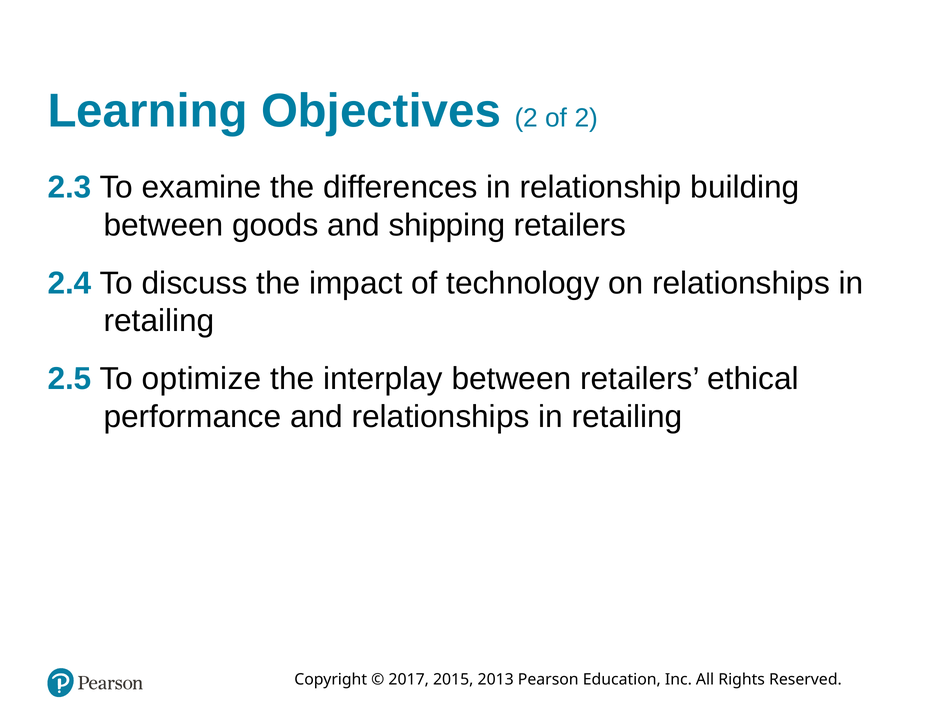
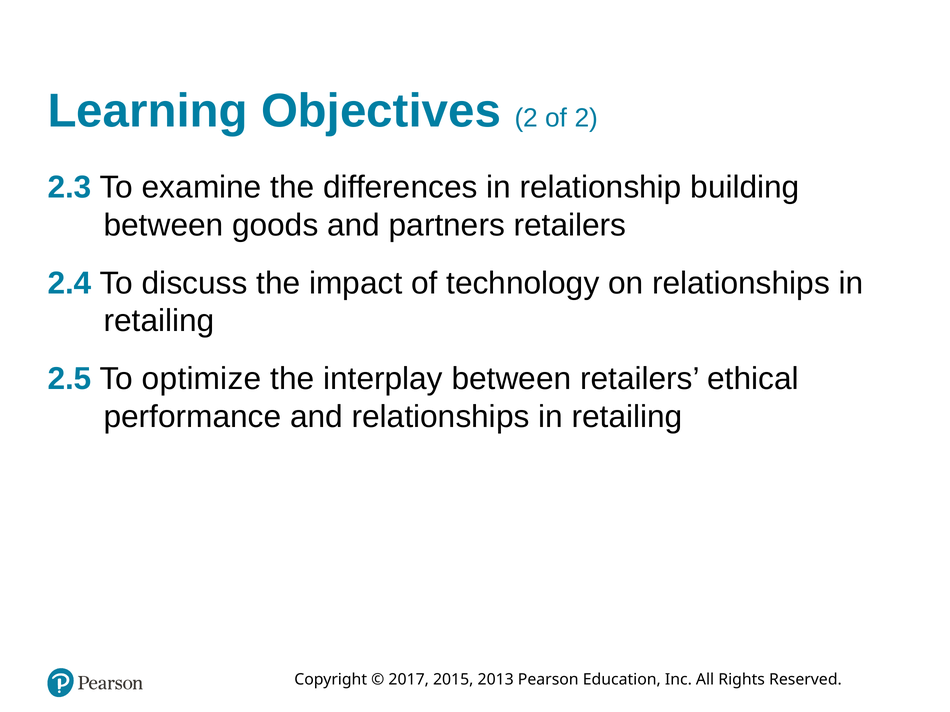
shipping: shipping -> partners
